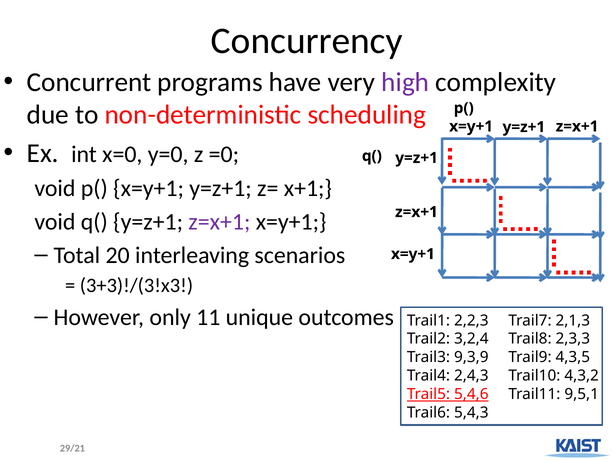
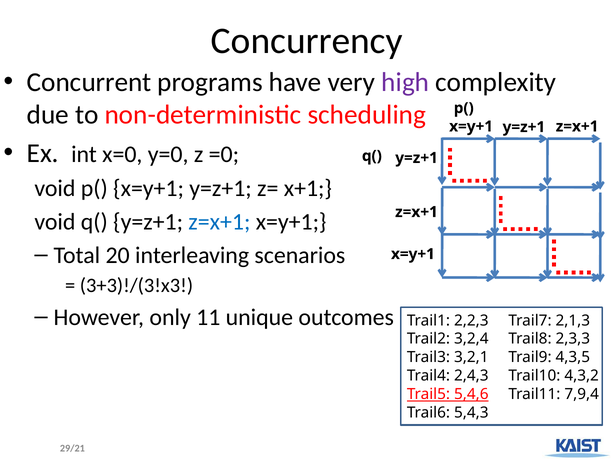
z=x+1 at (219, 222) colour: purple -> blue
9,3,9: 9,3,9 -> 3,2,1
9,5,1: 9,5,1 -> 7,9,4
